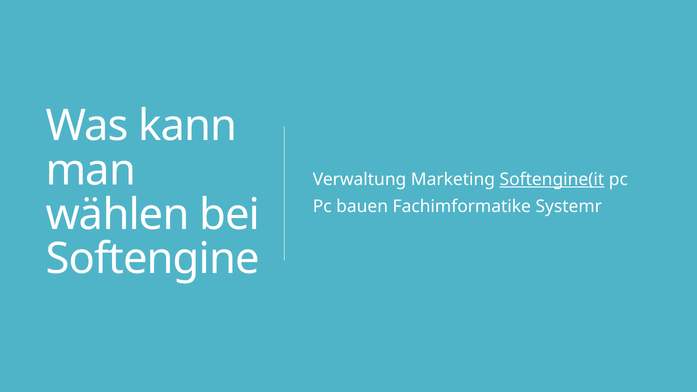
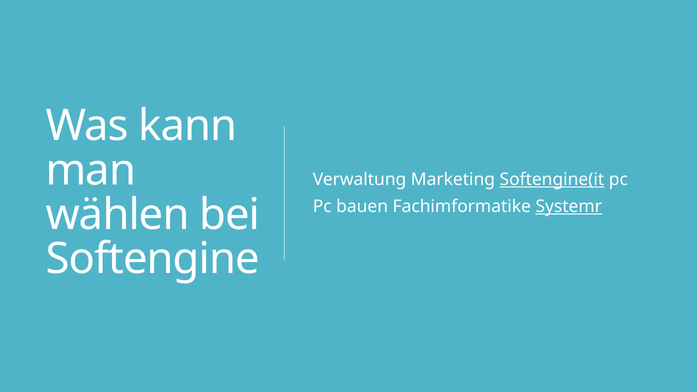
Systemr underline: none -> present
